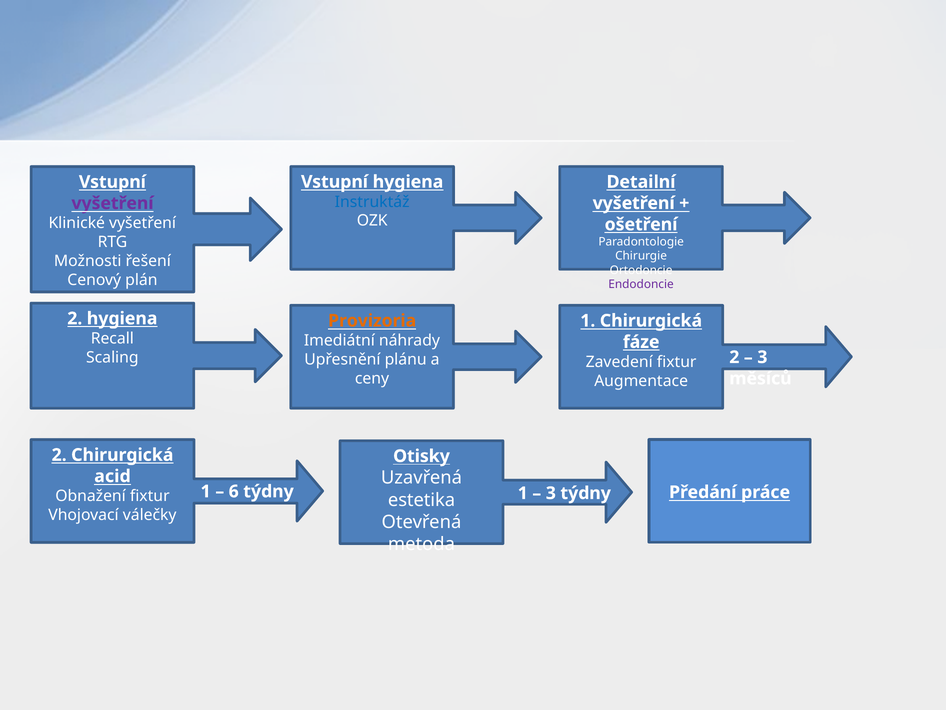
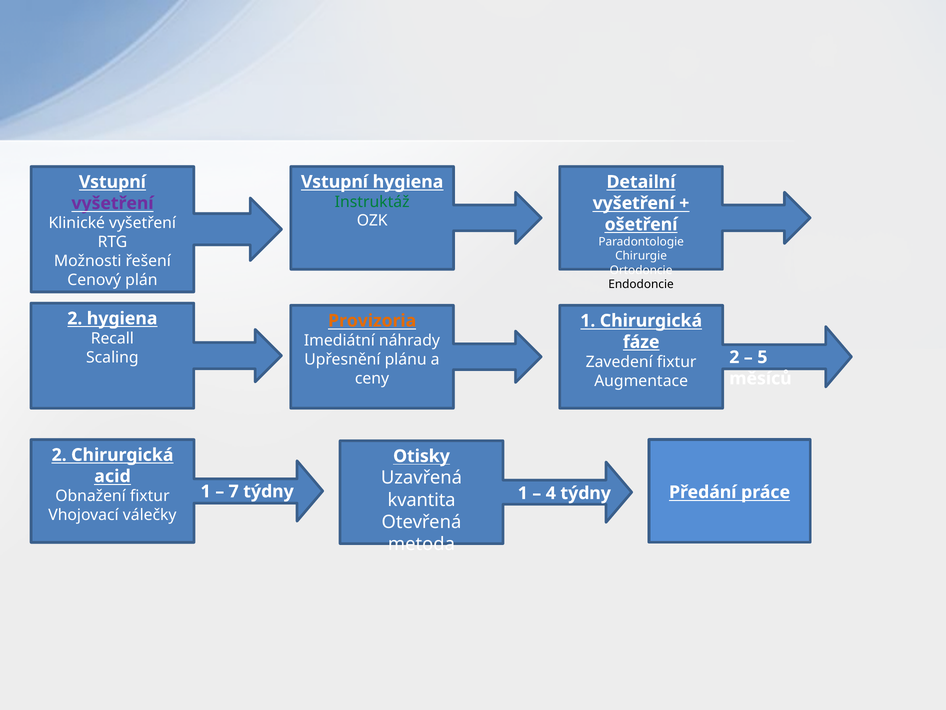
Instruktáž colour: blue -> green
Endodoncie colour: purple -> black
3 at (762, 357): 3 -> 5
6: 6 -> 7
3 at (551, 493): 3 -> 4
estetika: estetika -> kvantita
